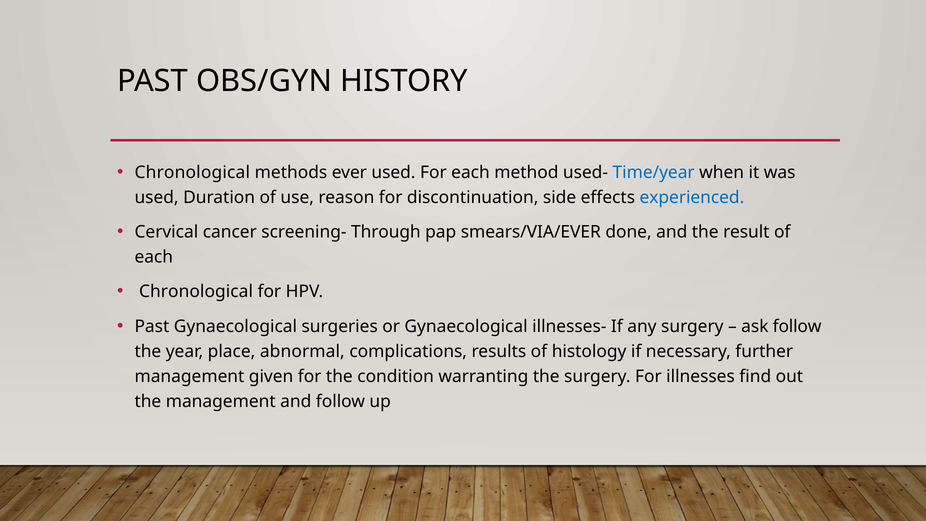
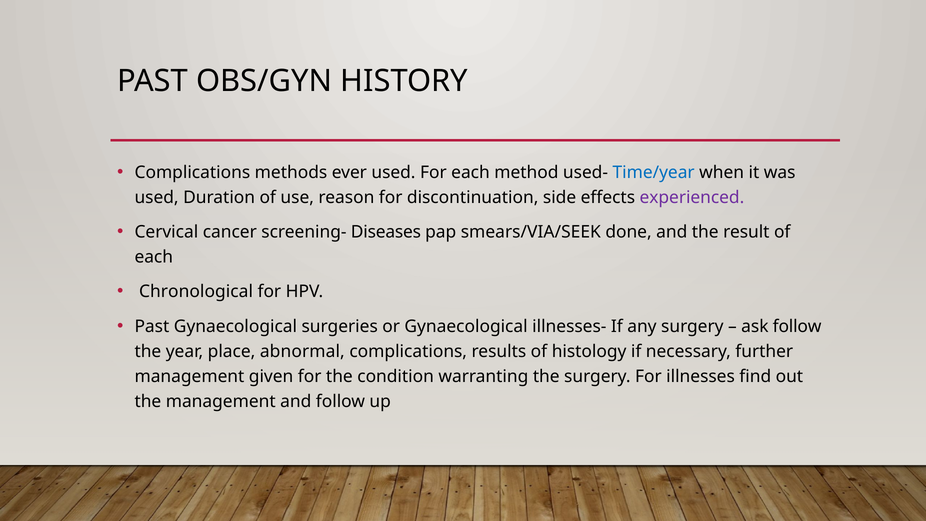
Chronological at (192, 172): Chronological -> Complications
experienced colour: blue -> purple
Through: Through -> Diseases
smears/VIA/EVER: smears/VIA/EVER -> smears/VIA/SEEK
